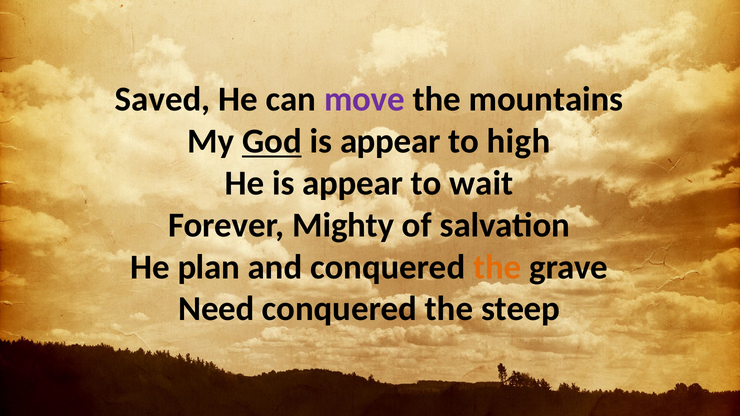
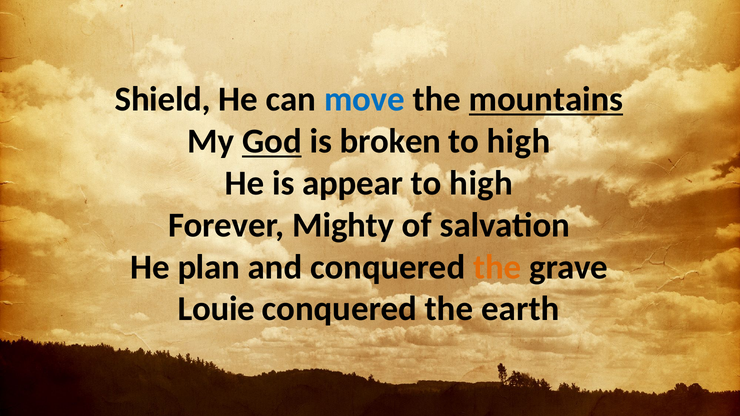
Saved: Saved -> Shield
move colour: purple -> blue
mountains underline: none -> present
appear at (390, 141): appear -> broken
wait at (481, 183): wait -> high
Need: Need -> Louie
steep: steep -> earth
